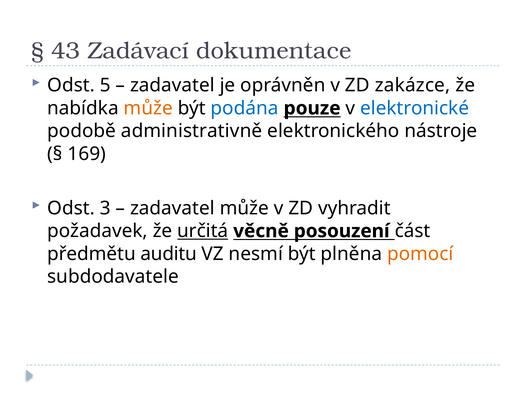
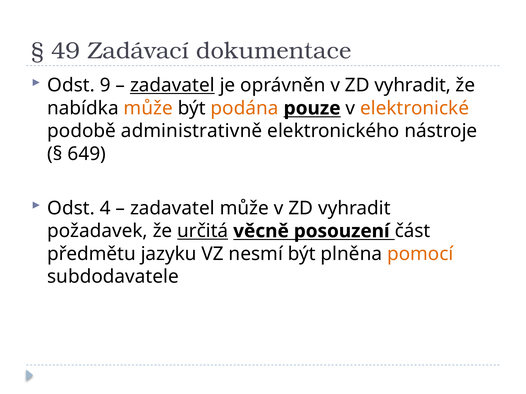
43: 43 -> 49
5: 5 -> 9
zadavatel at (172, 85) underline: none -> present
oprávněn v ZD zakázce: zakázce -> vyhradit
podána colour: blue -> orange
elektronické colour: blue -> orange
169: 169 -> 649
3: 3 -> 4
auditu: auditu -> jazyku
